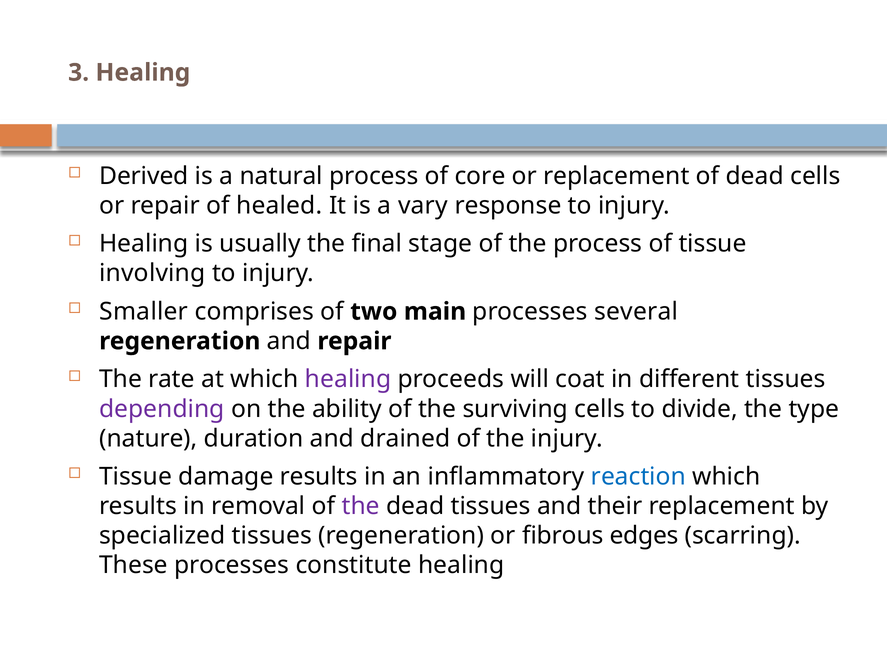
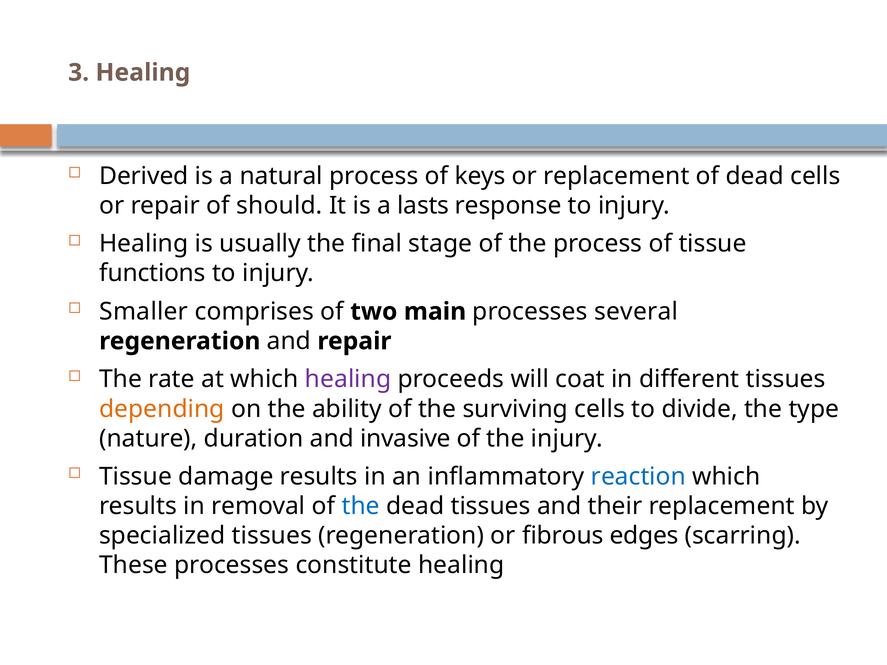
core: core -> keys
healed: healed -> should
vary: vary -> lasts
involving: involving -> functions
depending colour: purple -> orange
drained: drained -> invasive
the at (361, 506) colour: purple -> blue
